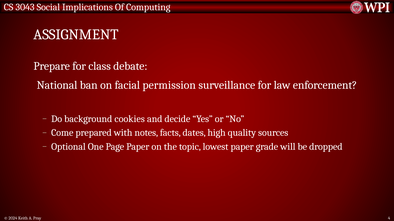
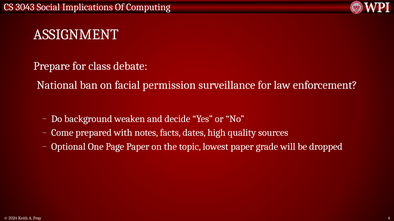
cookies: cookies -> weaken
